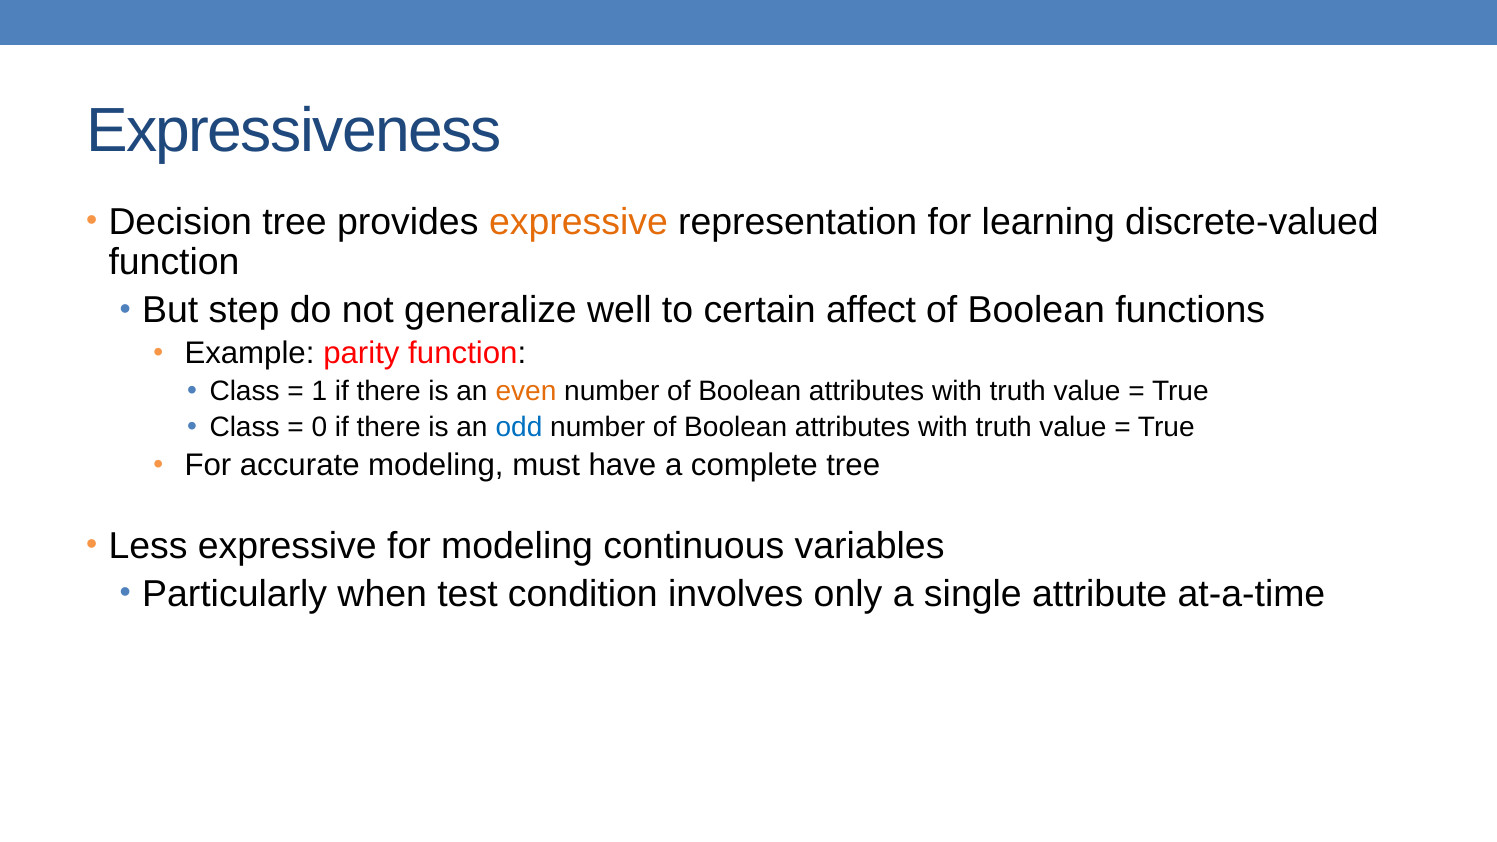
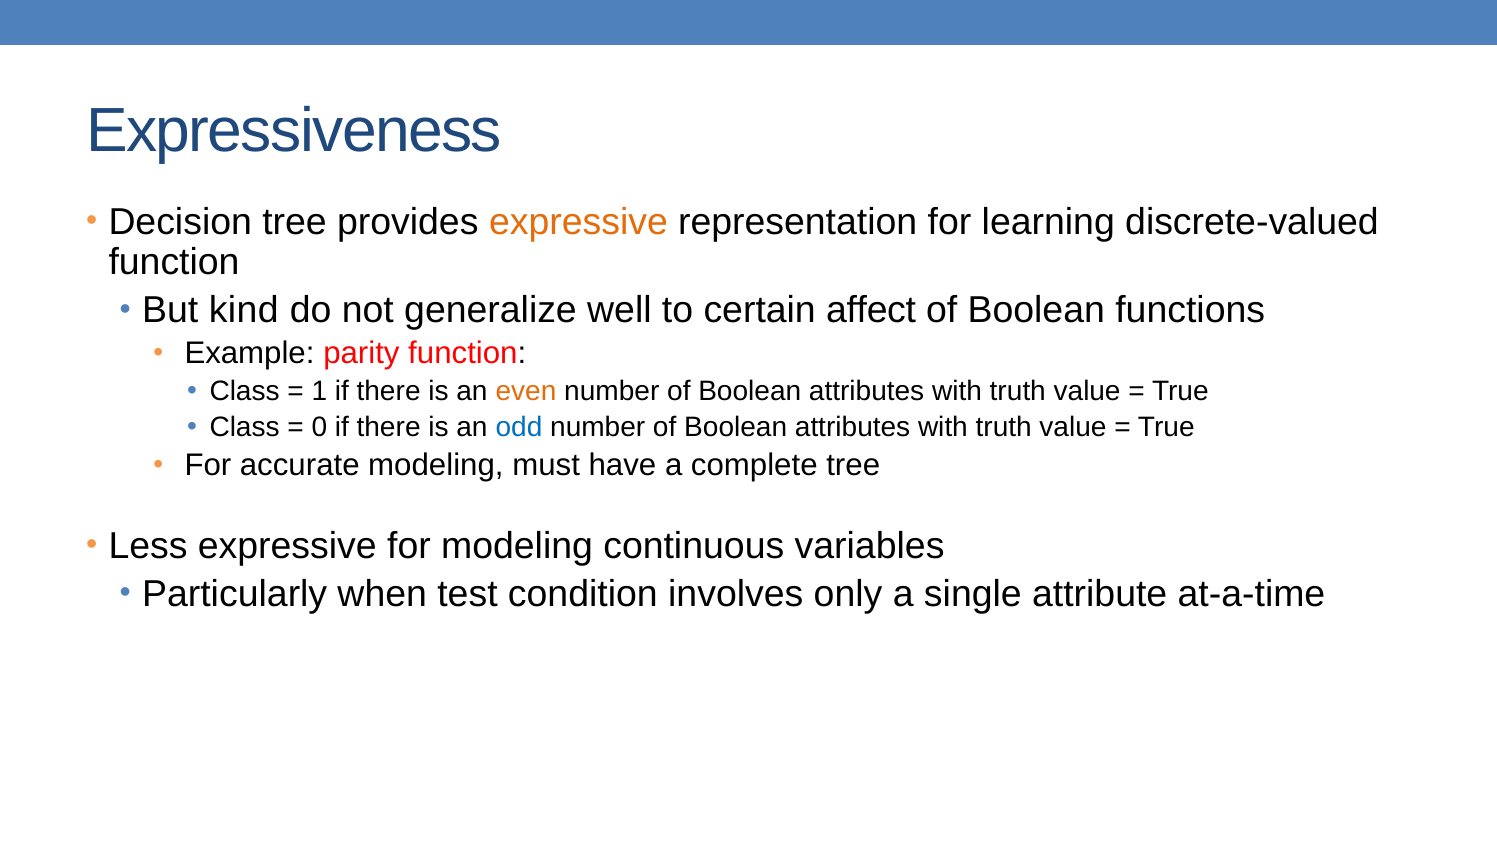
step: step -> kind
